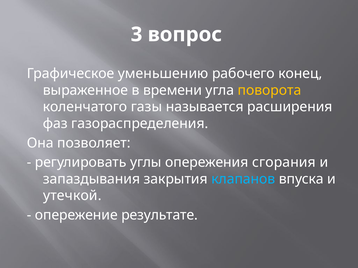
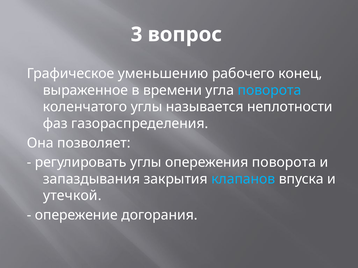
поворота at (269, 90) colour: yellow -> light blue
коленчатого газы: газы -> углы
расширения: расширения -> неплотности
опережения сгорания: сгорания -> поворота
результате: результате -> догорания
